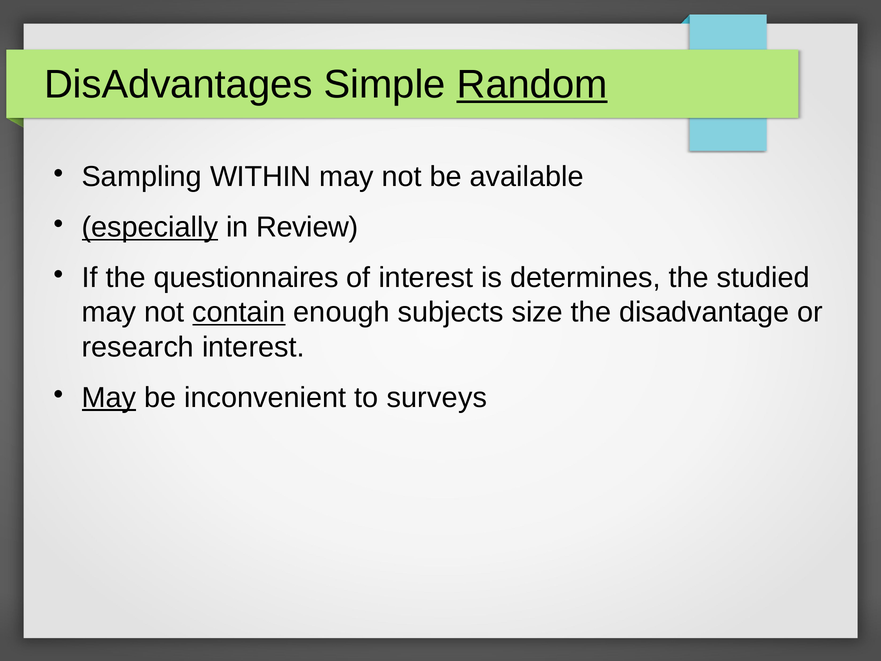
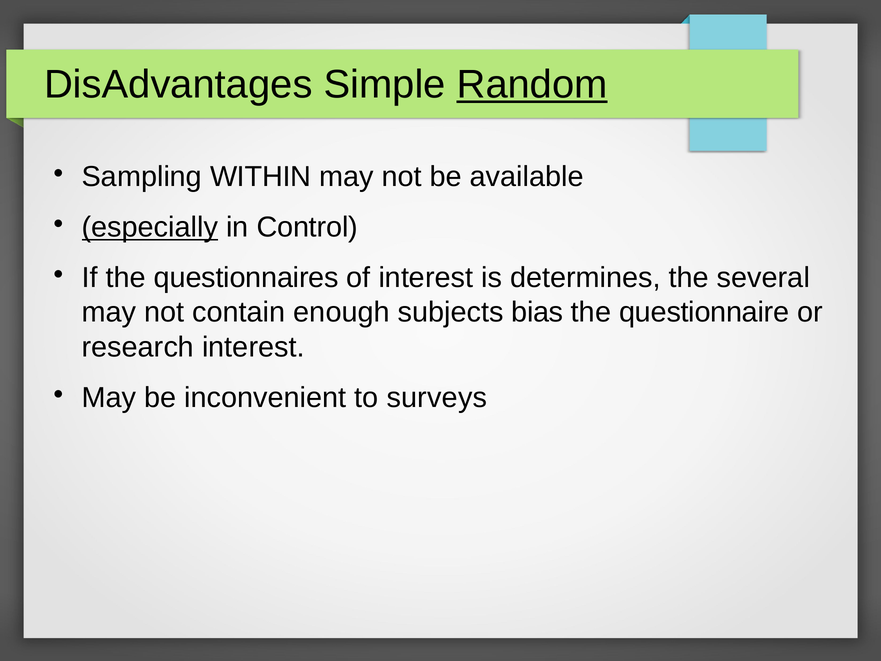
Review: Review -> Control
studied: studied -> several
contain underline: present -> none
size: size -> bias
disadvantage: disadvantage -> questionnaire
May at (109, 397) underline: present -> none
